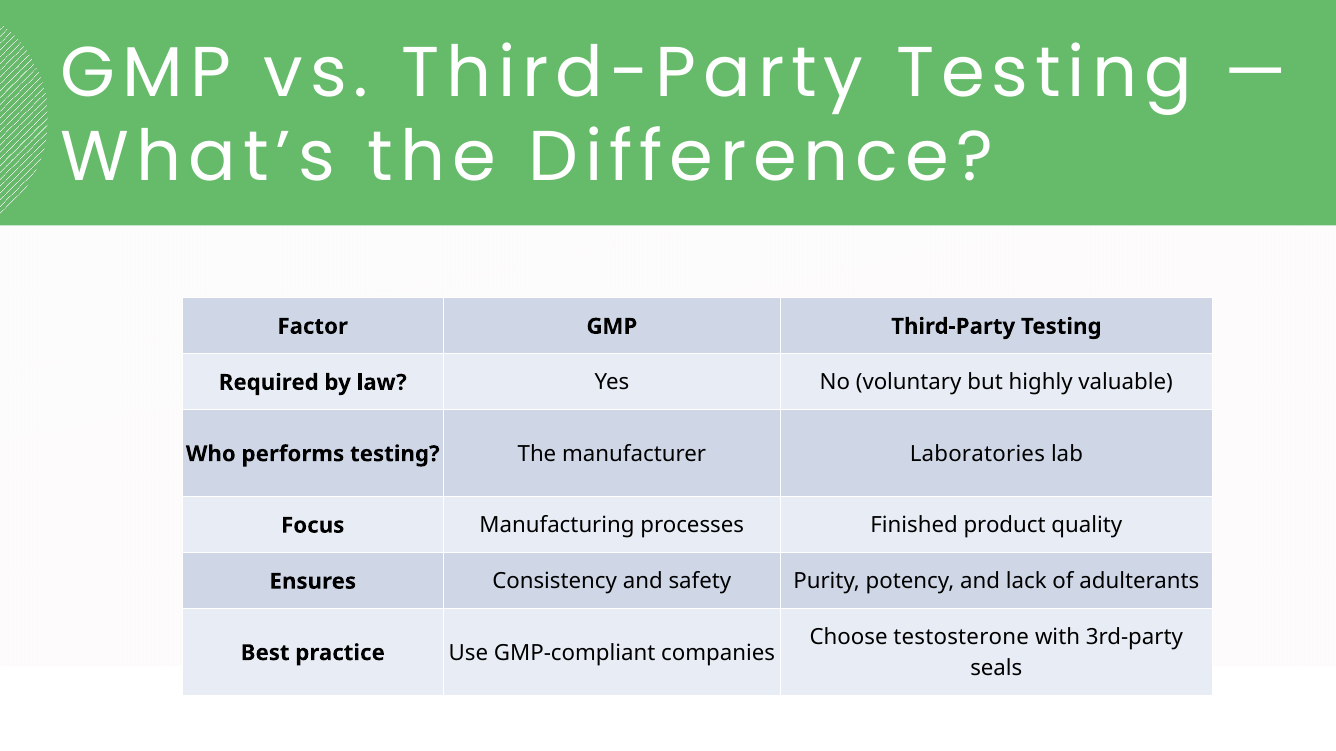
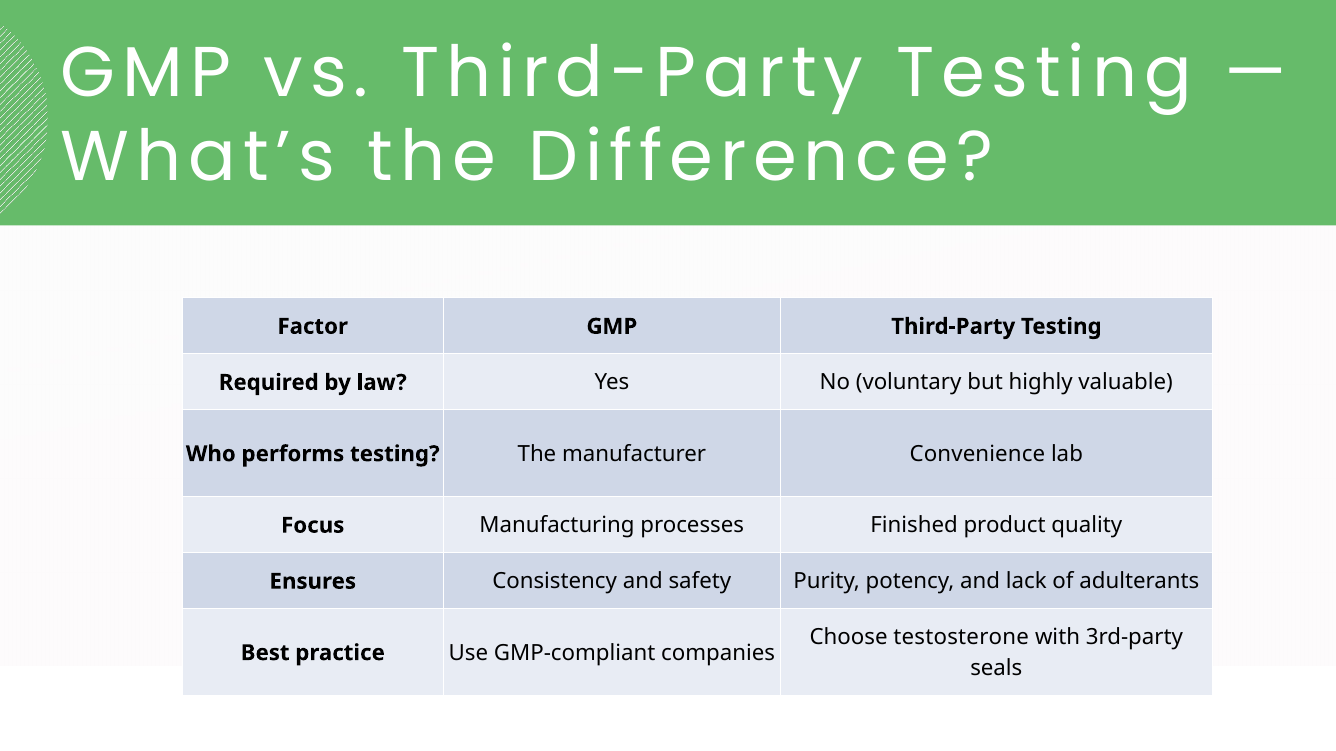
Laboratories: Laboratories -> Convenience
